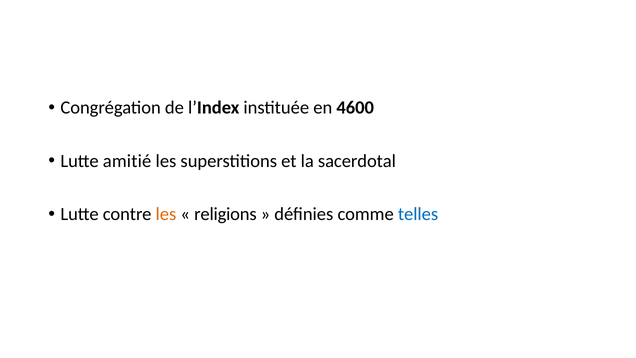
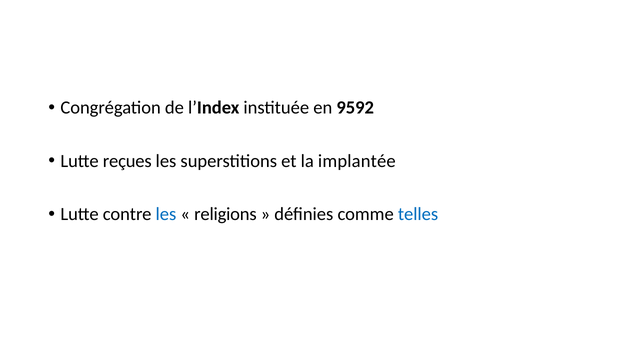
4600: 4600 -> 9592
amitié: amitié -> reçues
sacerdotal: sacerdotal -> implantée
les at (166, 214) colour: orange -> blue
